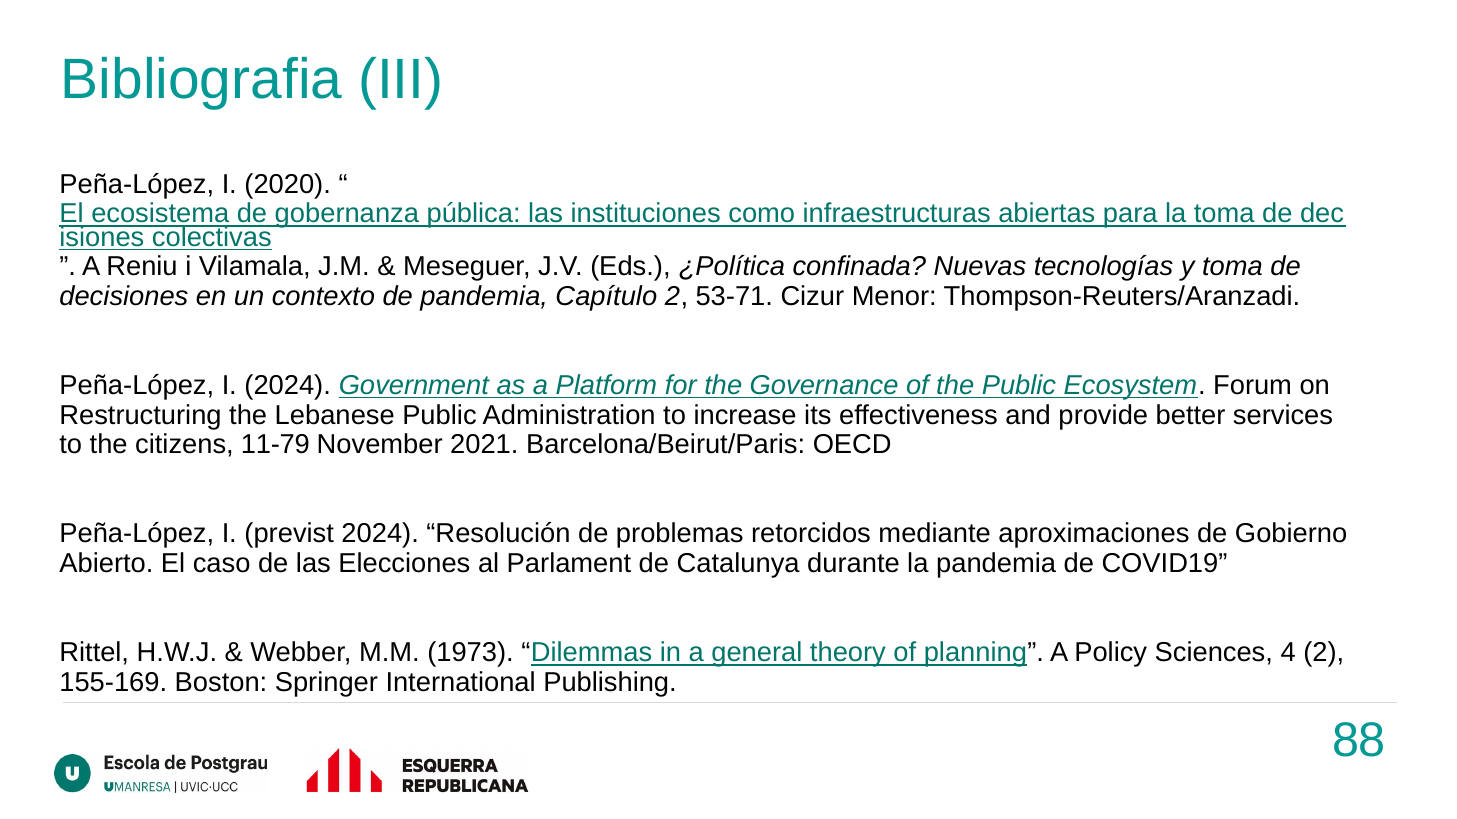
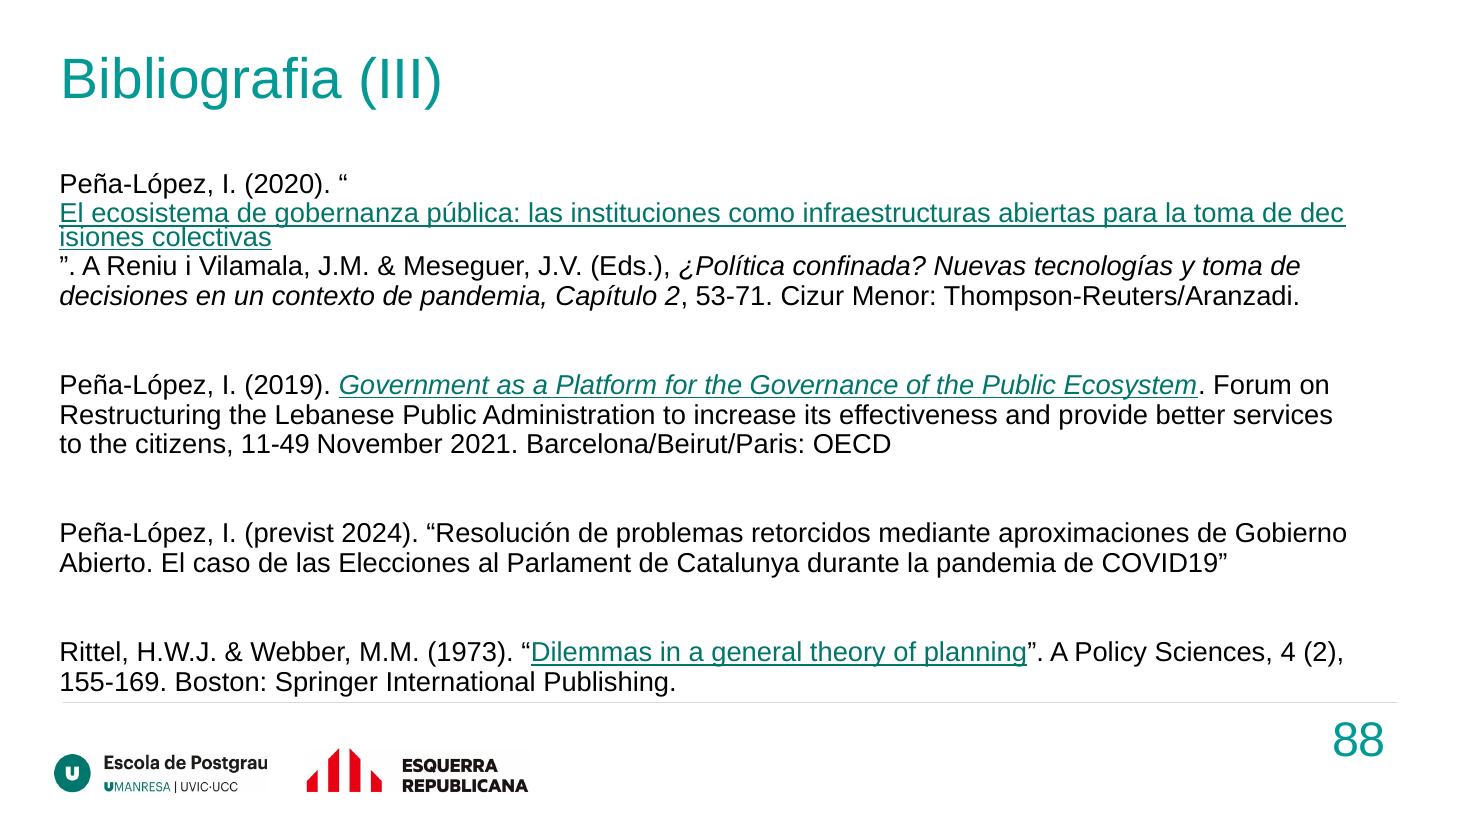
I 2024: 2024 -> 2019
11-79: 11-79 -> 11-49
